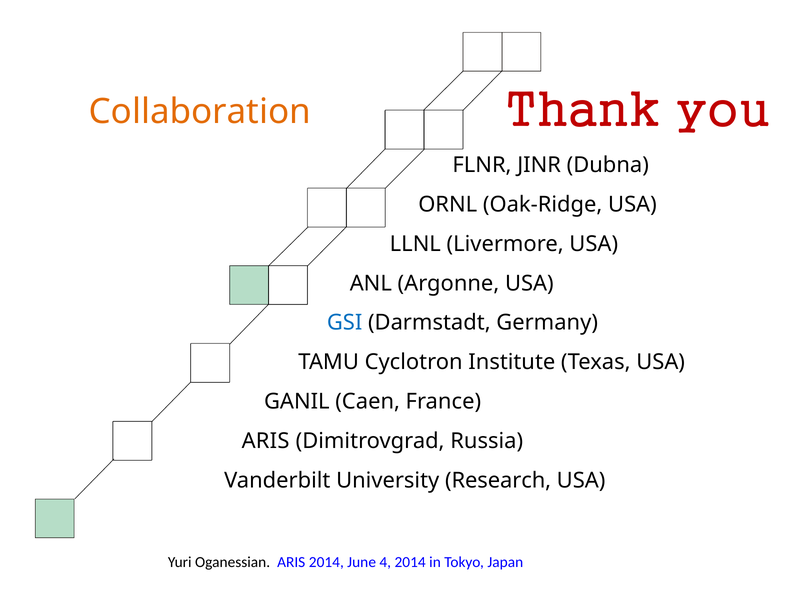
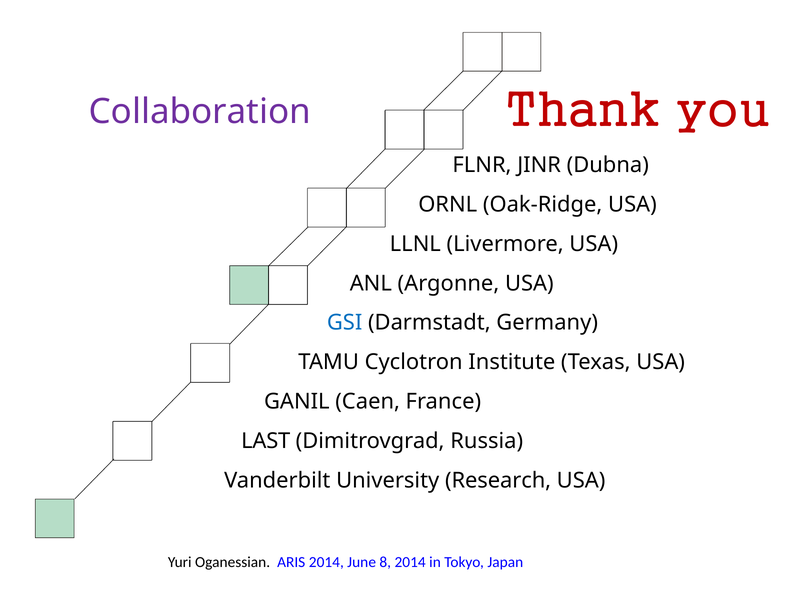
Collaboration colour: orange -> purple
ARIS at (266, 441): ARIS -> LAST
4: 4 -> 8
